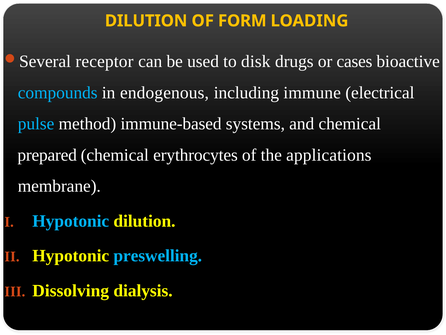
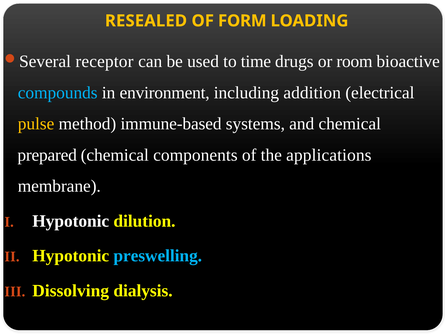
DILUTION at (146, 21): DILUTION -> RESEALED
disk: disk -> time
cases: cases -> room
endogenous: endogenous -> environment
immune: immune -> addition
pulse colour: light blue -> yellow
erythrocytes: erythrocytes -> components
Hypotonic at (71, 221) colour: light blue -> white
